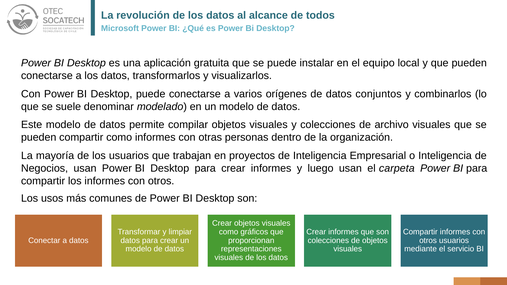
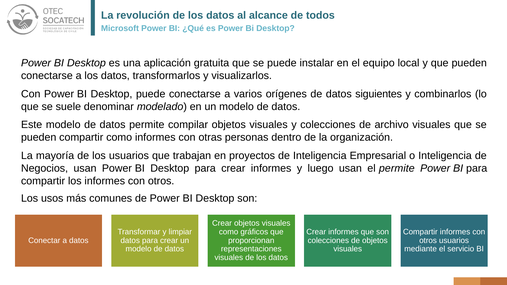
conjuntos: conjuntos -> siguientes
el carpeta: carpeta -> permite
